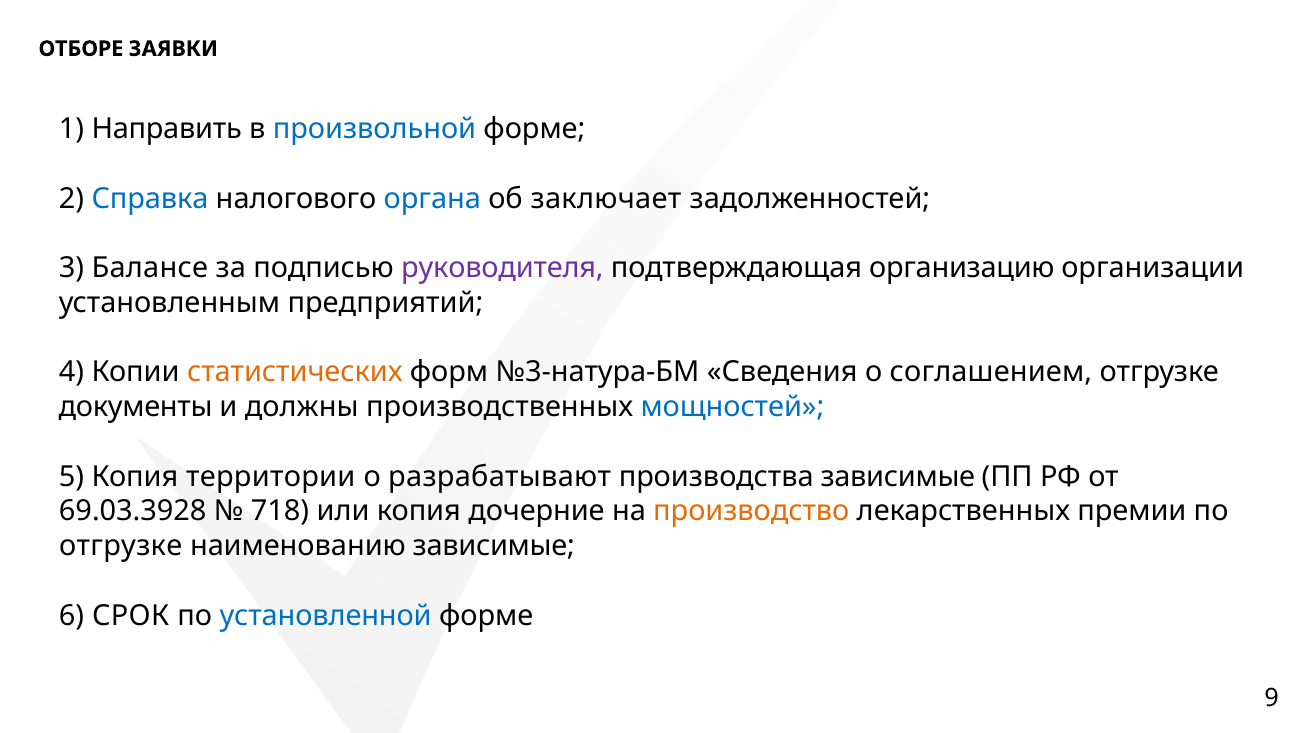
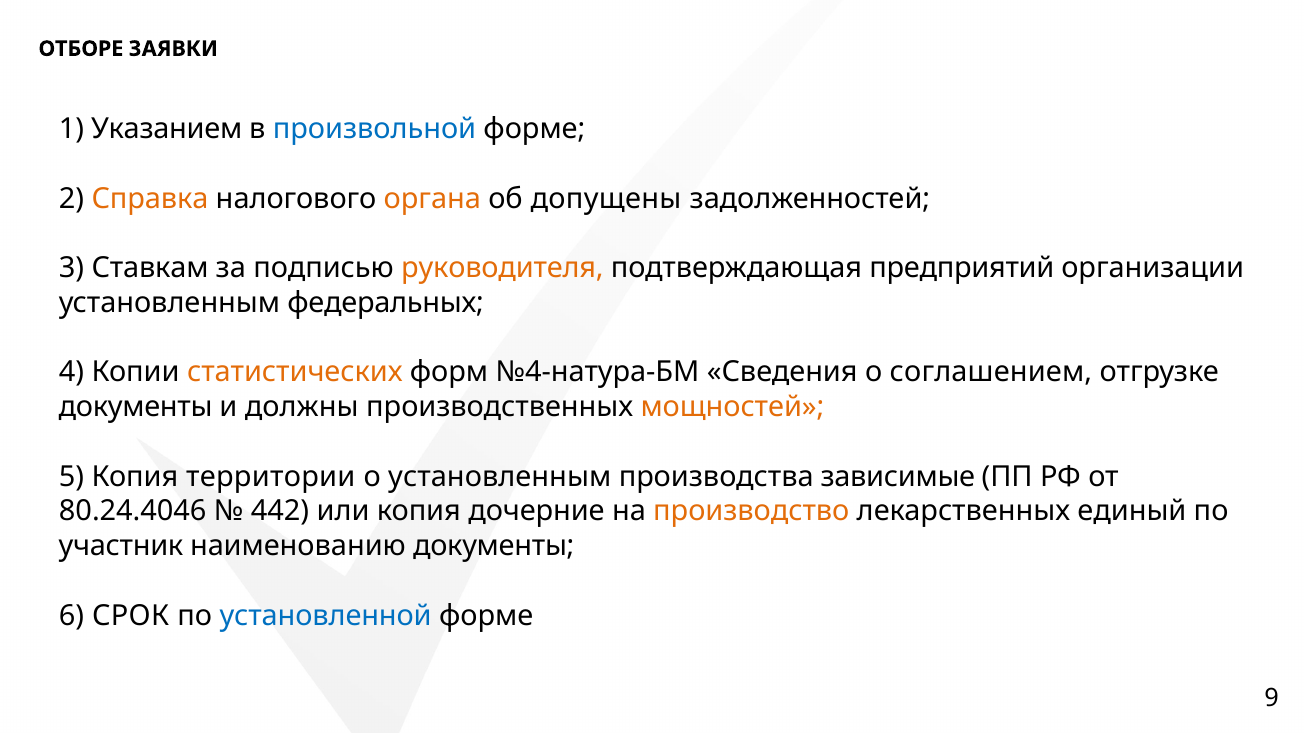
Направить: Направить -> Указанием
Справка colour: blue -> orange
органа colour: blue -> orange
заключает: заключает -> допущены
Балансе: Балансе -> Ставкам
руководителя colour: purple -> orange
организацию: организацию -> предприятий
предприятий: предприятий -> федеральных
№3-натура-БМ: №3-натура-БМ -> №4-натура-БМ
мощностей colour: blue -> orange
о разрабатывают: разрабатывают -> установленным
69.03.3928: 69.03.3928 -> 80.24.4046
718: 718 -> 442
премии: премии -> единый
отгрузке at (121, 546): отгрузке -> участник
наименованию зависимые: зависимые -> документы
